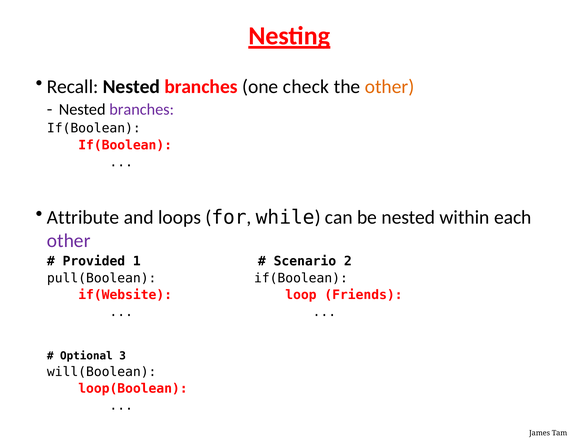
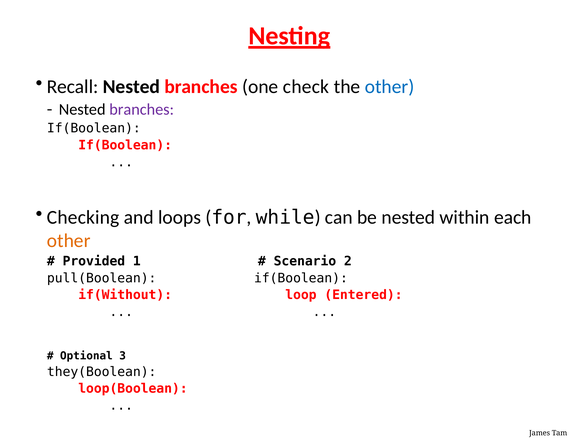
other at (390, 87) colour: orange -> blue
Attribute: Attribute -> Checking
other at (69, 241) colour: purple -> orange
if(Website: if(Website -> if(Without
Friends: Friends -> Entered
will(Boolean: will(Boolean -> they(Boolean
